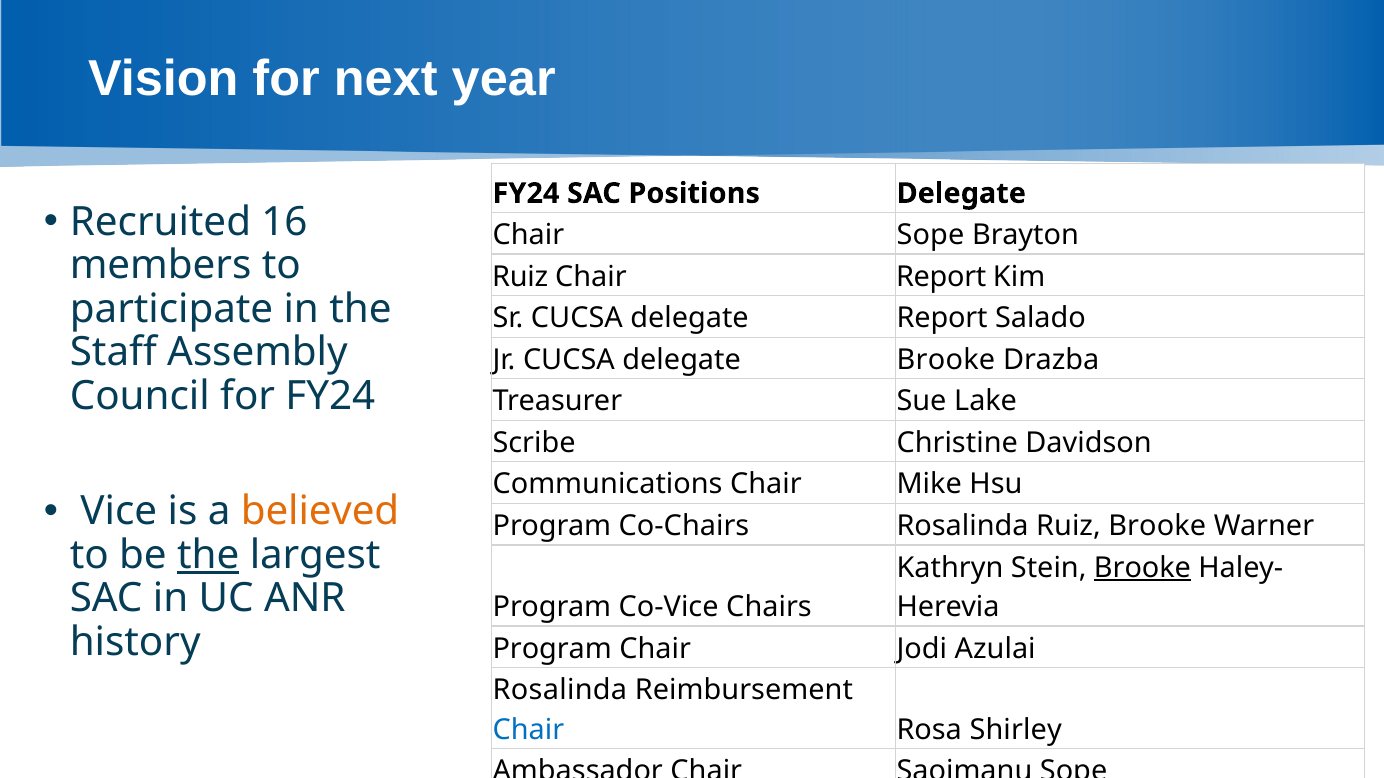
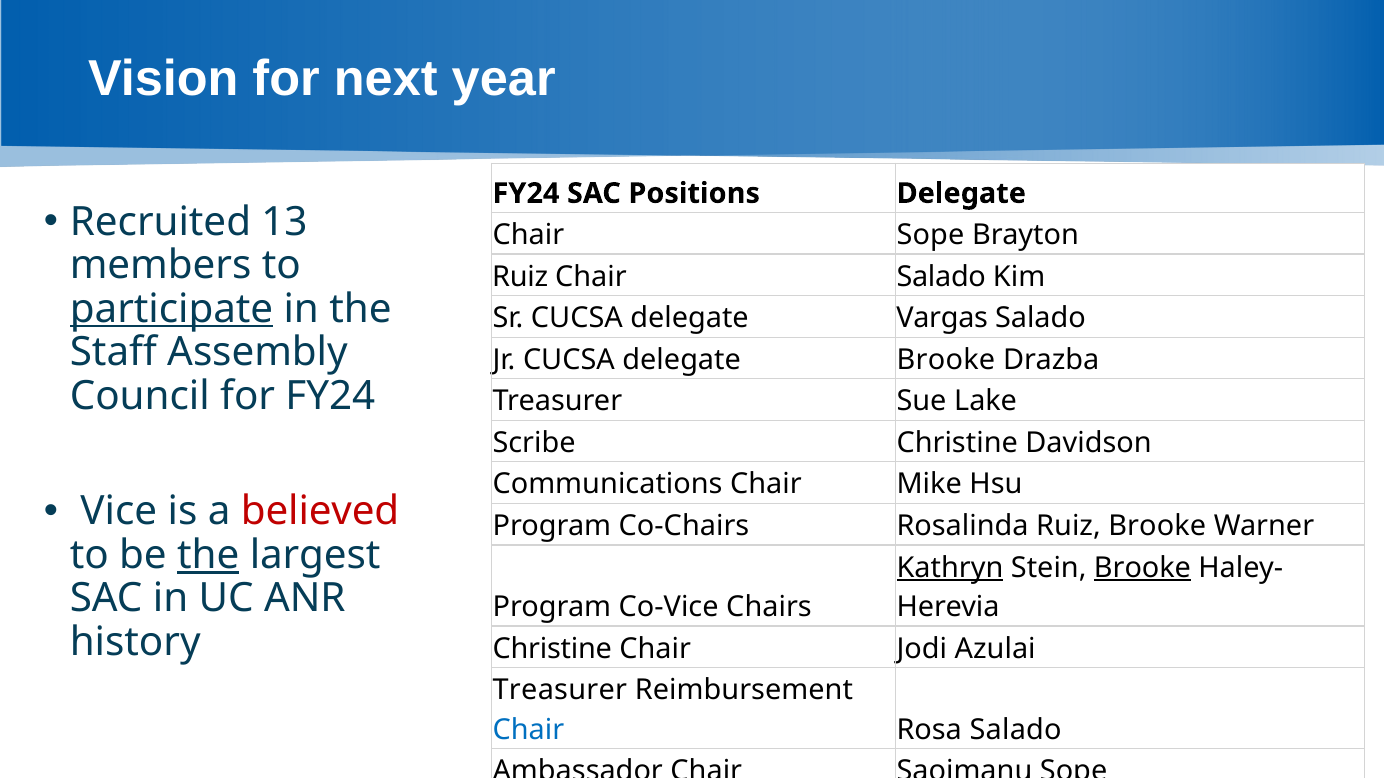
16: 16 -> 13
Chair Report: Report -> Salado
participate underline: none -> present
delegate Report: Report -> Vargas
believed colour: orange -> red
Kathryn underline: none -> present
Program at (552, 649): Program -> Christine
Rosalinda at (560, 691): Rosalinda -> Treasurer
Rosa Shirley: Shirley -> Salado
